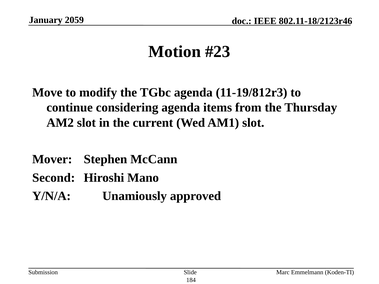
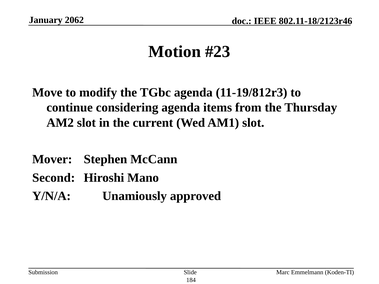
2059: 2059 -> 2062
